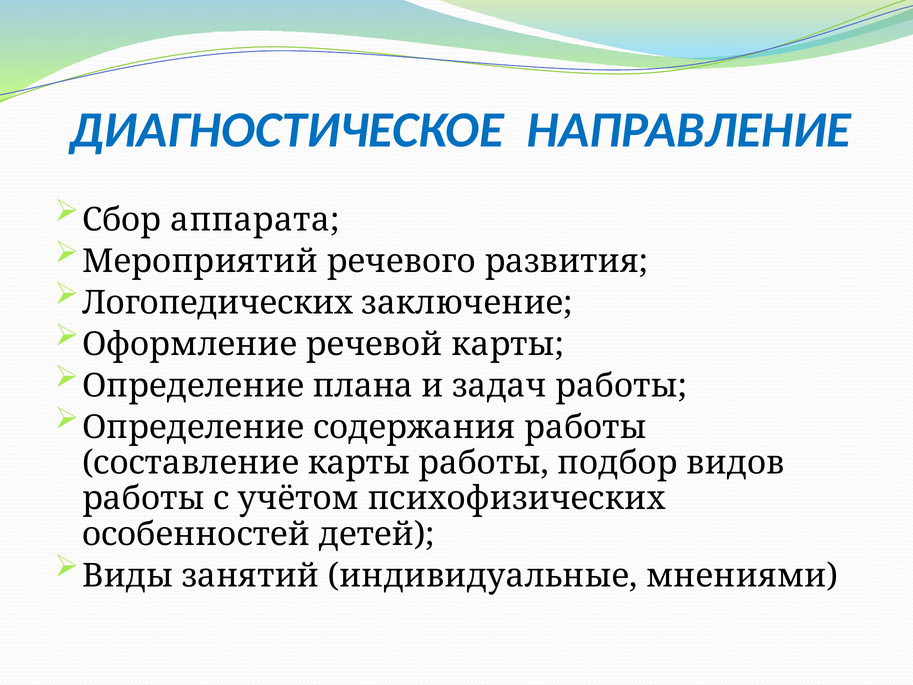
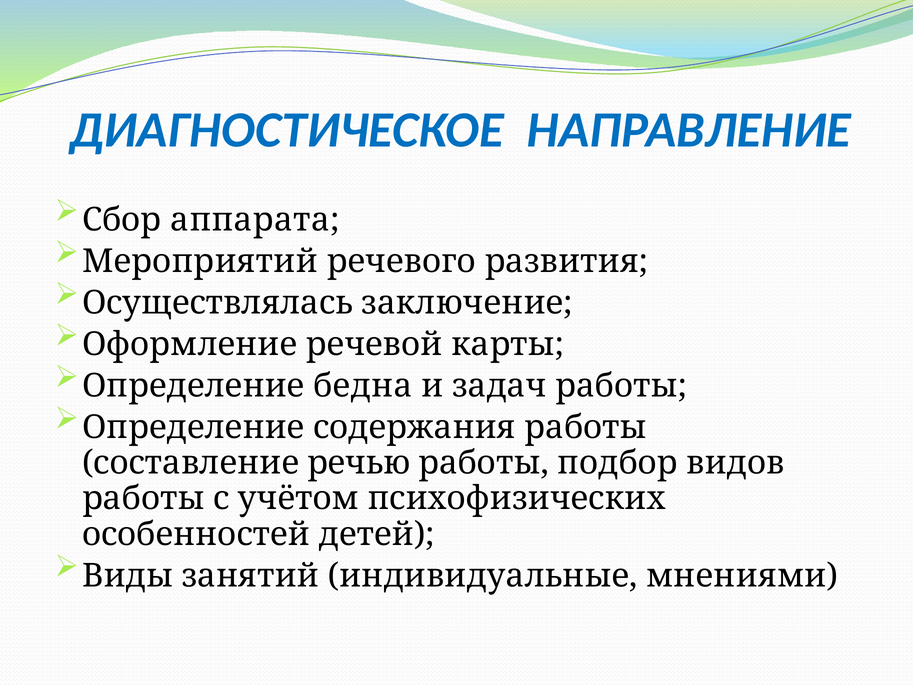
Логопедических: Логопедических -> Осуществлялась
плана: плана -> бедна
составление карты: карты -> речью
